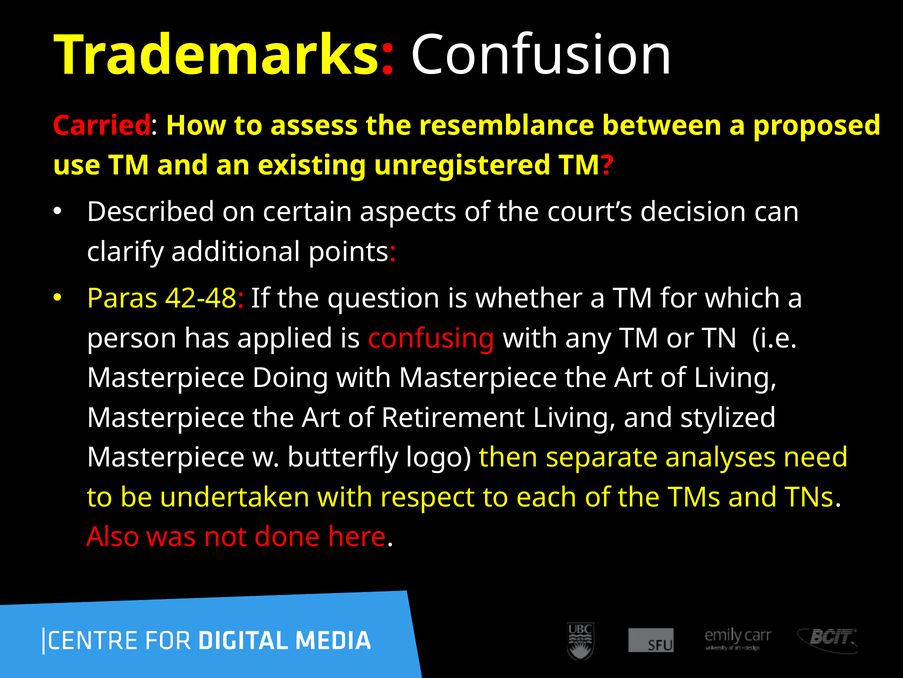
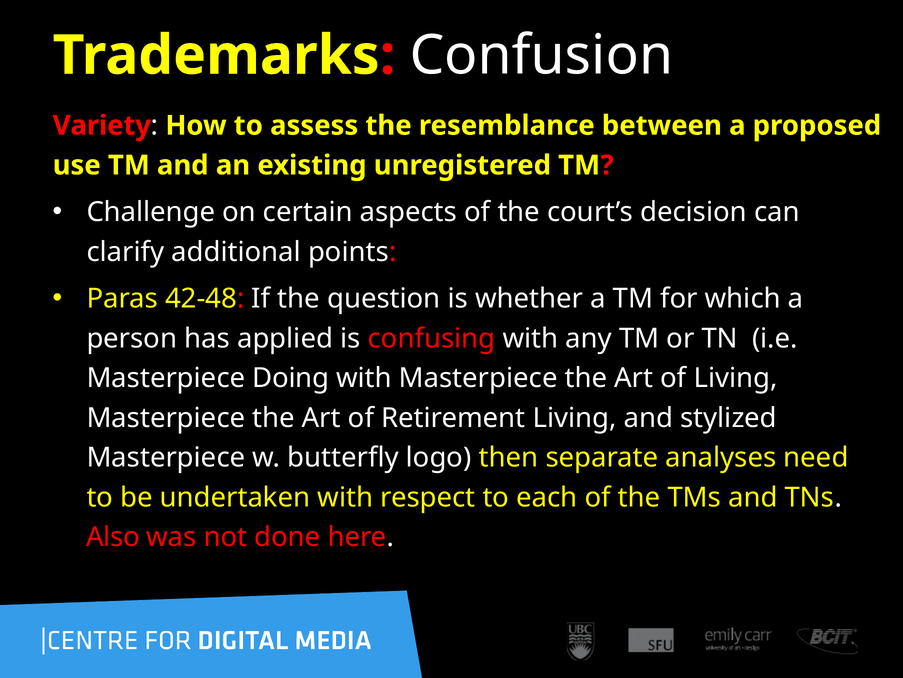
Carried: Carried -> Variety
Described: Described -> Challenge
